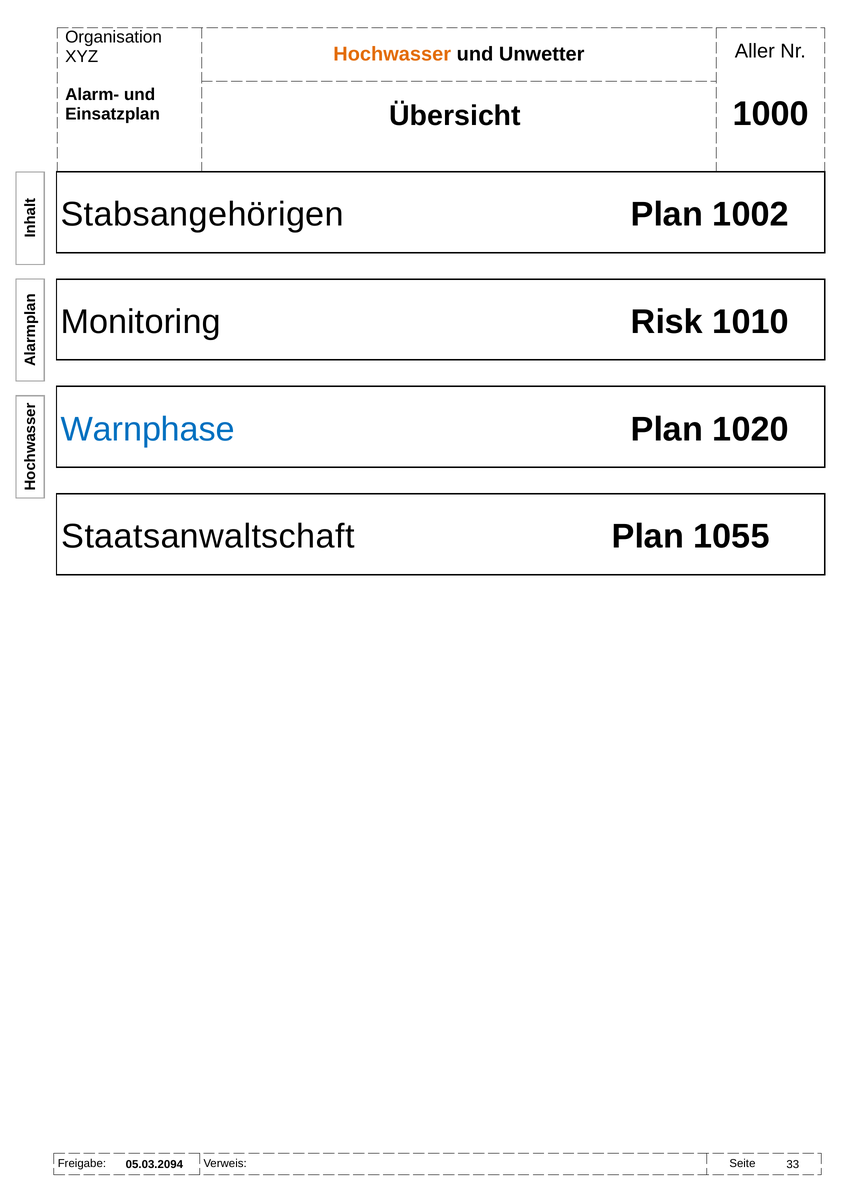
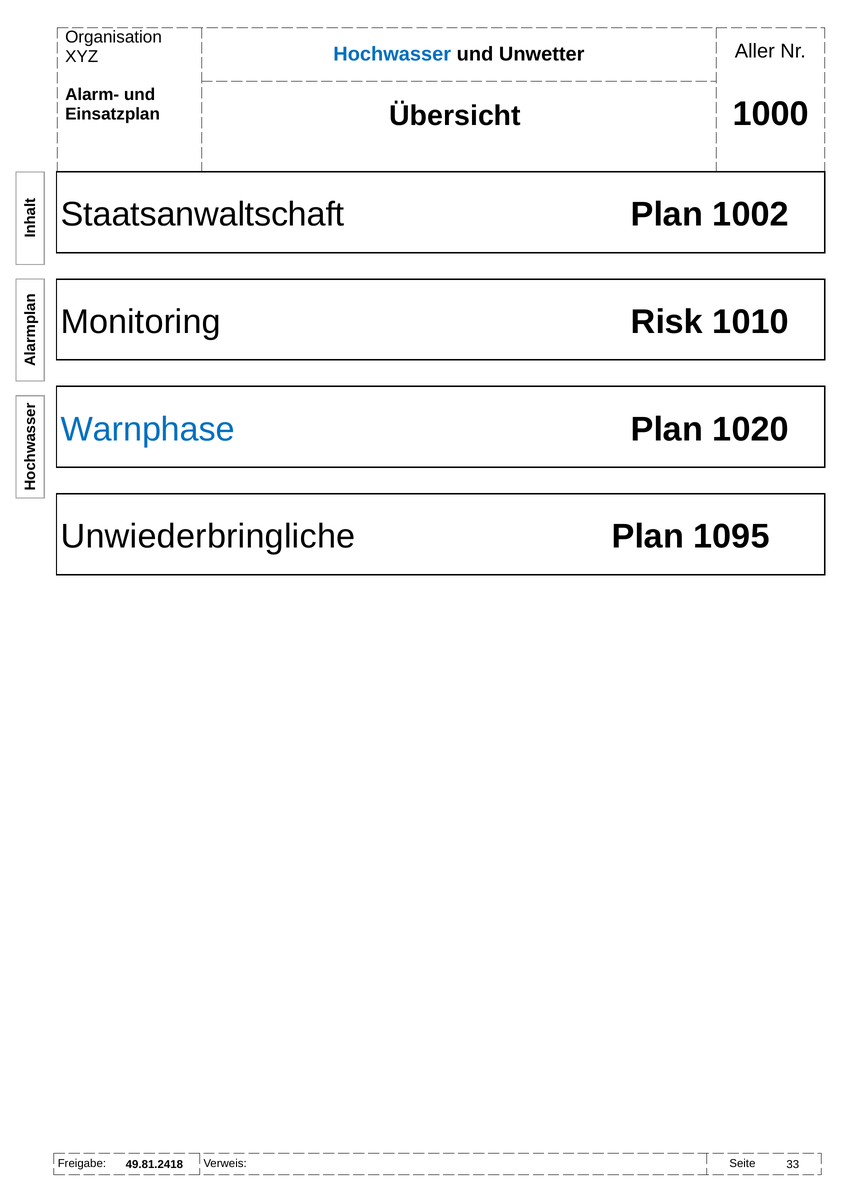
Hochwasser colour: orange -> blue
Stabsangehörigen: Stabsangehörigen -> Staatsanwaltschaft
Staatsanwaltschaft: Staatsanwaltschaft -> Unwiederbringliche
1055: 1055 -> 1095
05.03.2094: 05.03.2094 -> 49.81.2418
